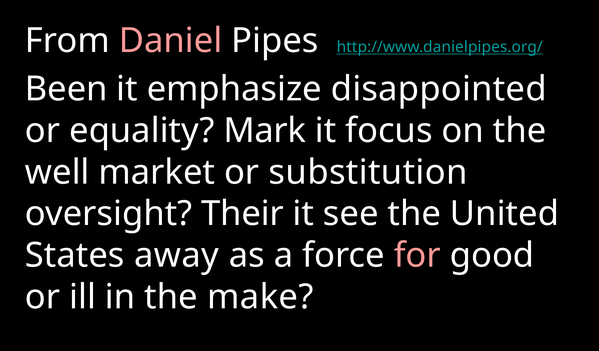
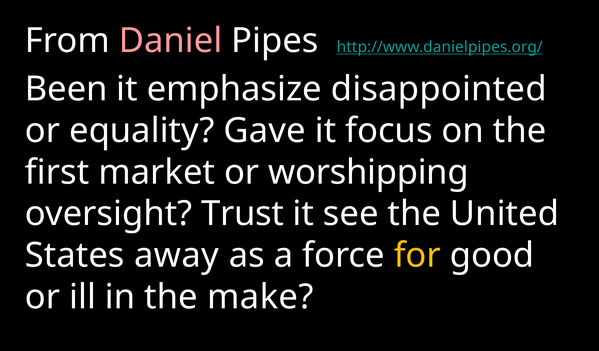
Mark: Mark -> Gave
well: well -> first
substitution: substitution -> worshipping
Their: Their -> Trust
for colour: pink -> yellow
